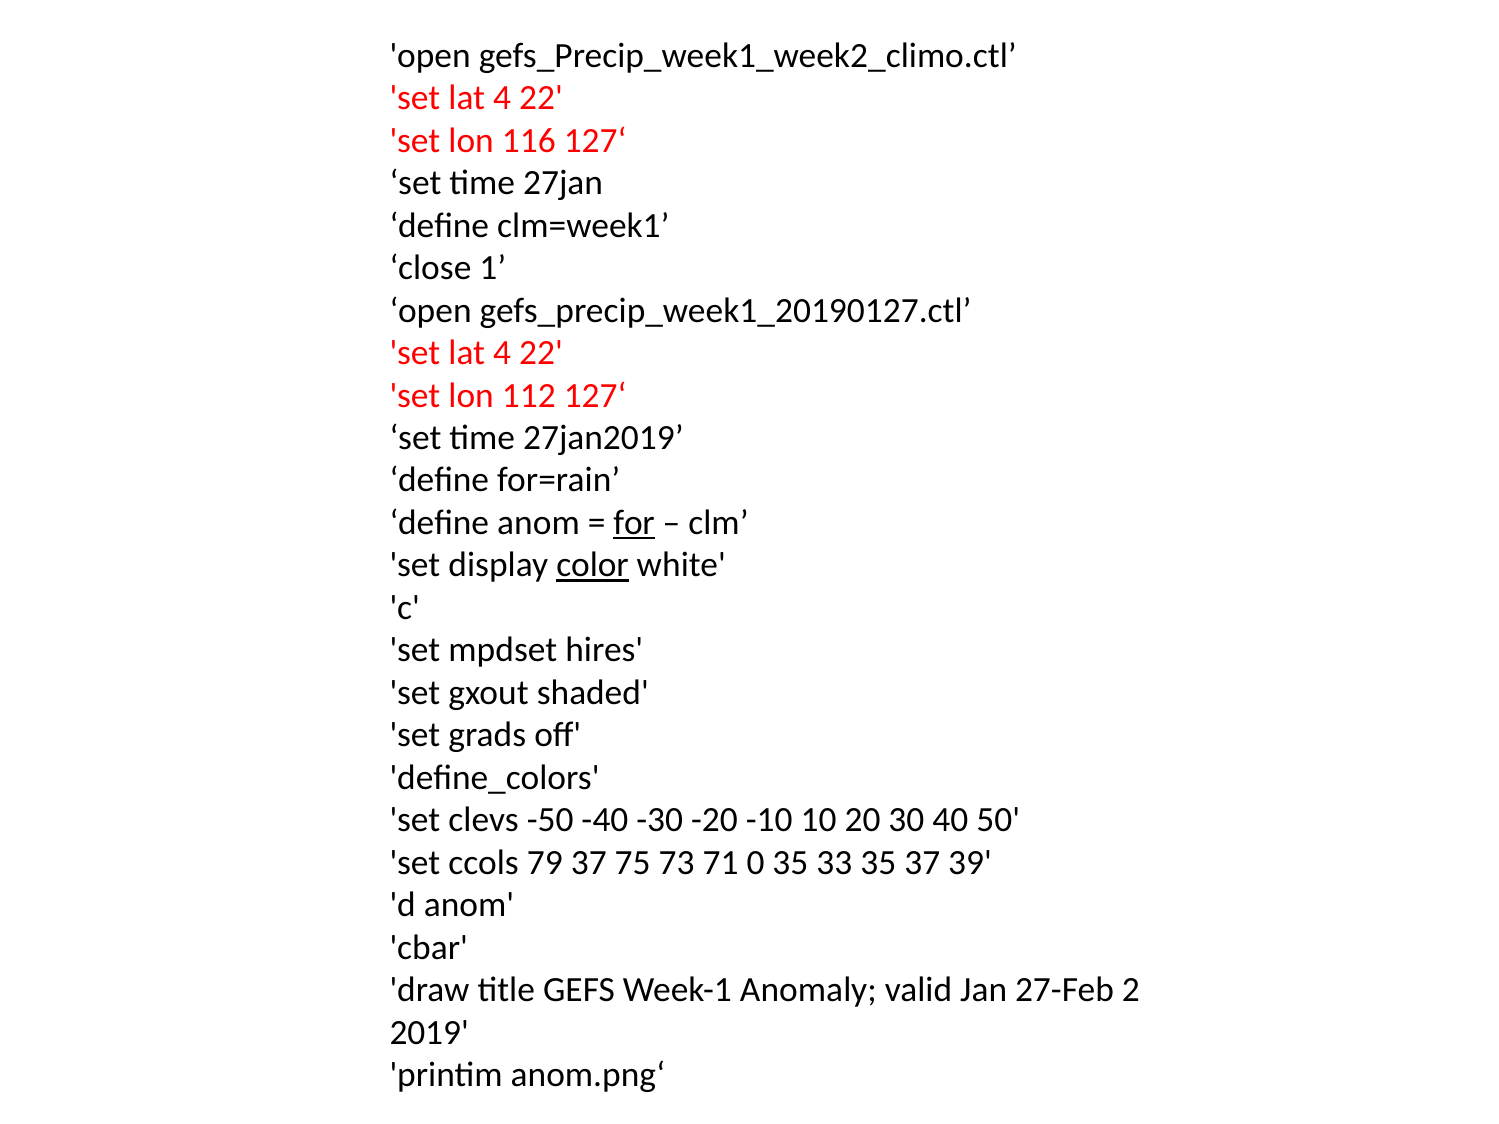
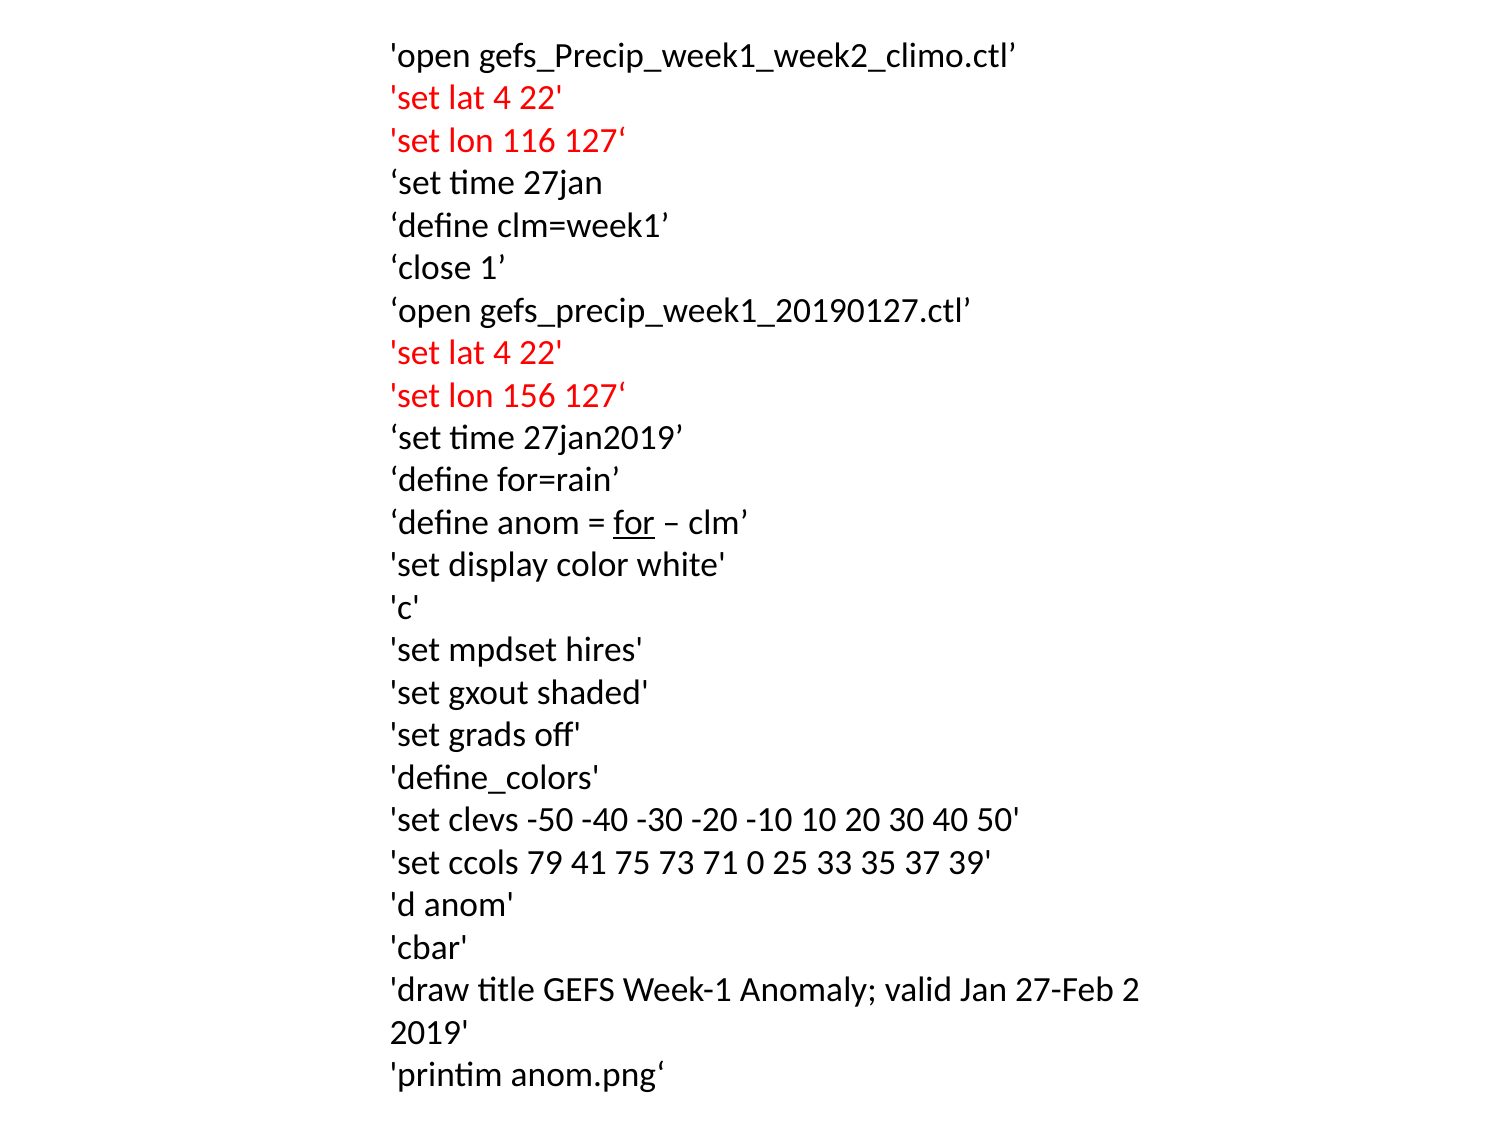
112: 112 -> 156
color underline: present -> none
79 37: 37 -> 41
0 35: 35 -> 25
